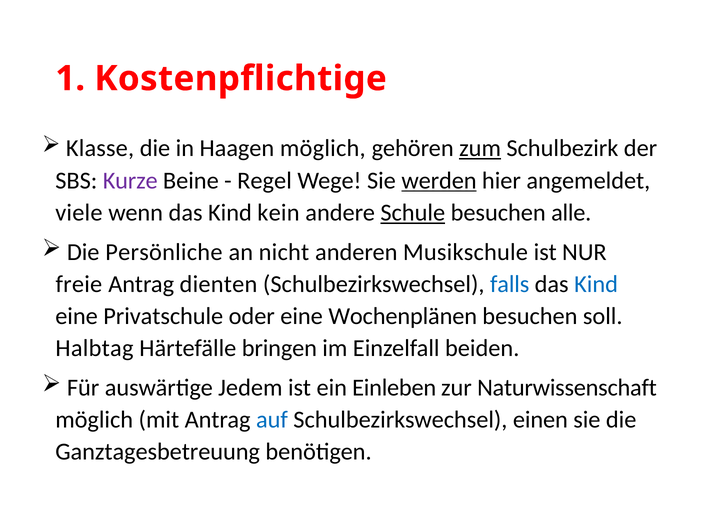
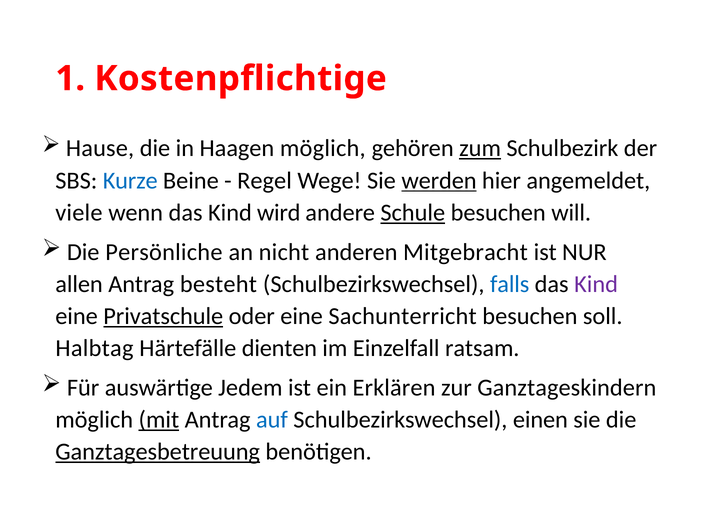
Klasse: Klasse -> Hause
Kurze colour: purple -> blue
kein: kein -> wird
alle: alle -> will
Musikschule: Musikschule -> Mitgebracht
freie: freie -> allen
dienten: dienten -> besteht
Kind at (596, 284) colour: blue -> purple
Privatschule underline: none -> present
Wochenplänen: Wochenplänen -> Sachunterricht
bringen: bringen -> dienten
beiden: beiden -> ratsam
Einleben: Einleben -> Erklären
Naturwissenschaft: Naturwissenschaft -> Ganztageskindern
mit underline: none -> present
Ganztagesbetreuung underline: none -> present
